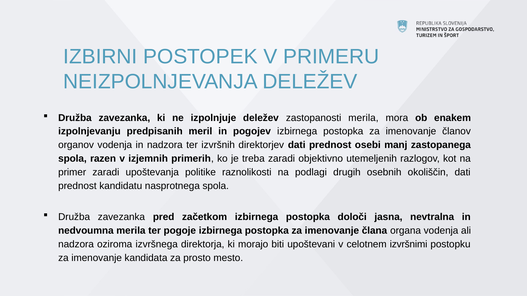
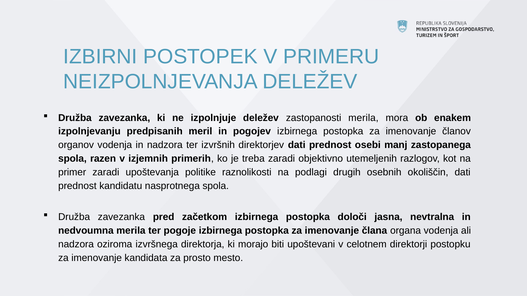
izvršnimi: izvršnimi -> direktorji
